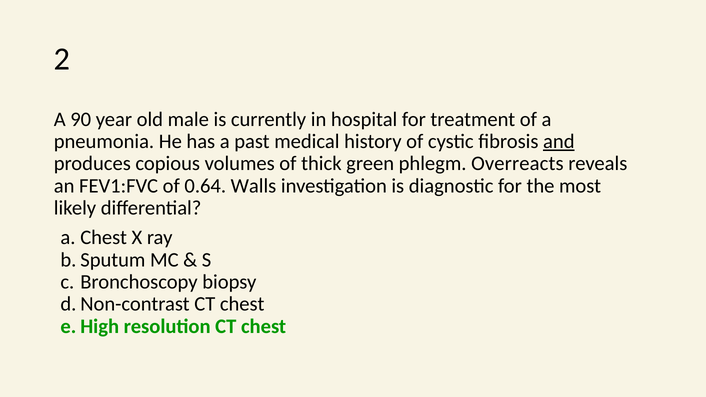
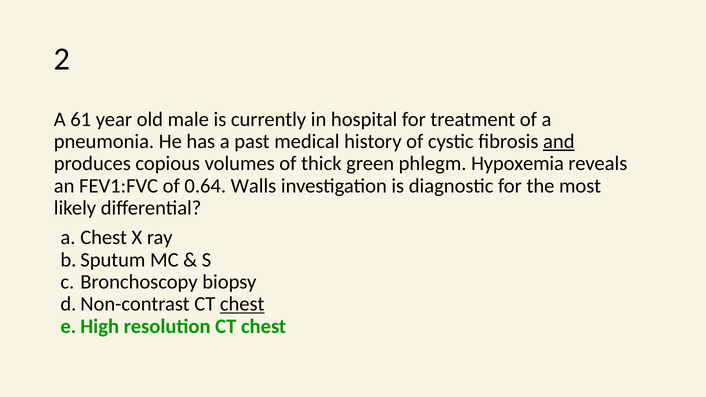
90: 90 -> 61
Overreacts: Overreacts -> Hypoxemia
chest at (242, 304) underline: none -> present
